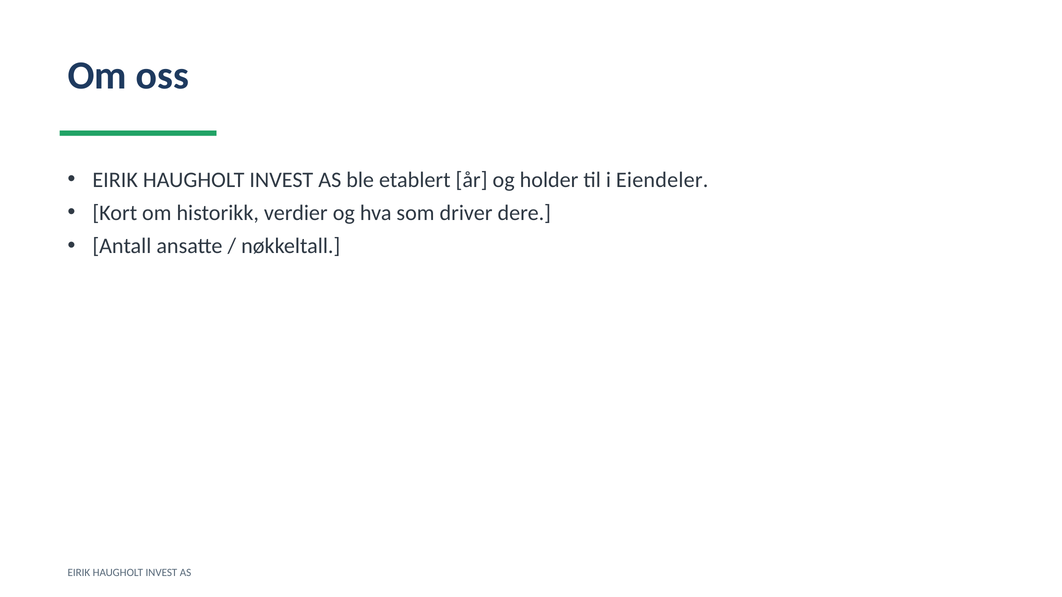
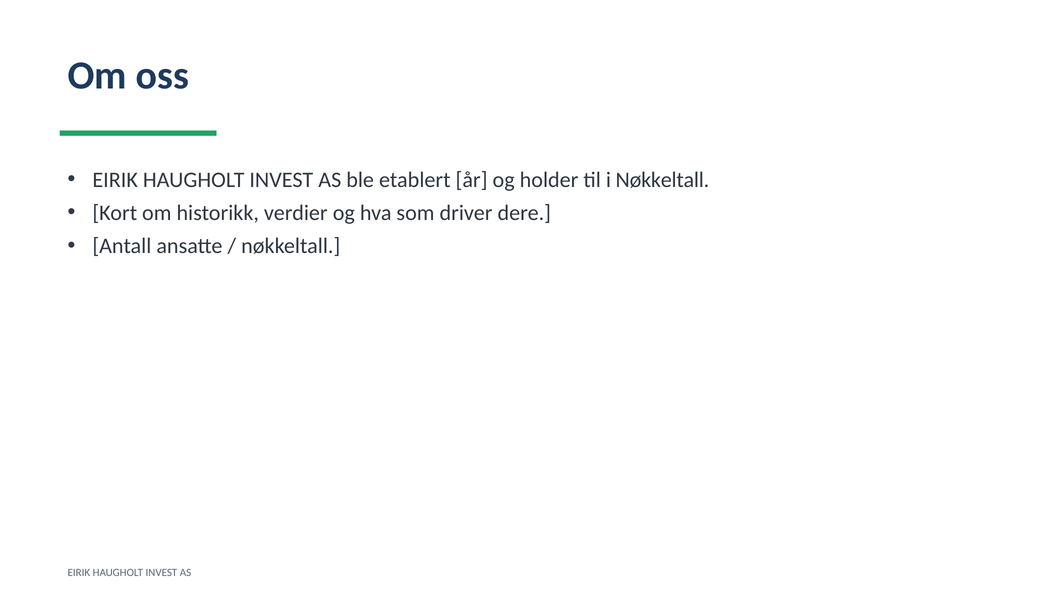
i Eiendeler: Eiendeler -> Nøkkeltall
